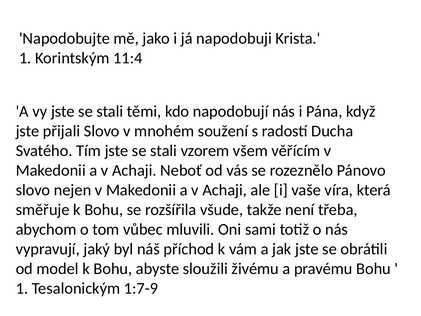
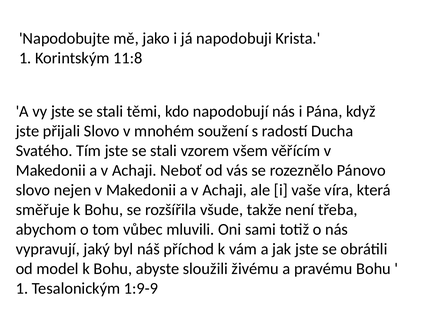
11:4: 11:4 -> 11:8
1:7-9: 1:7-9 -> 1:9-9
